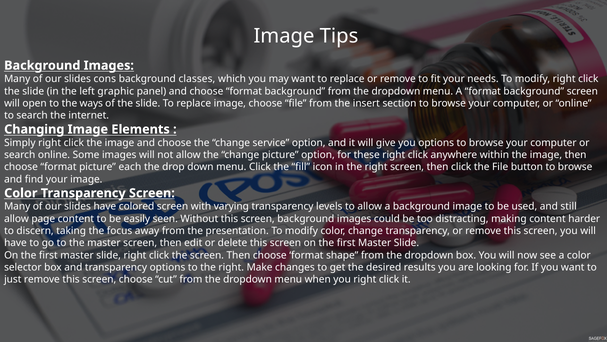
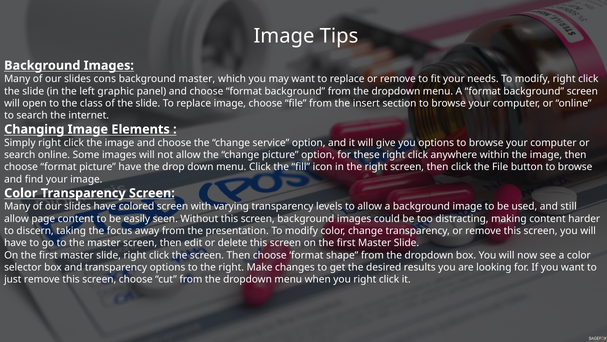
background classes: classes -> master
ways: ways -> class
picture each: each -> have
